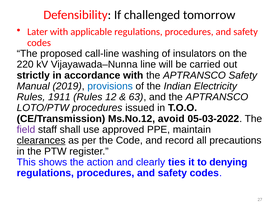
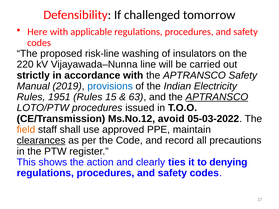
Later: Later -> Here
call-line: call-line -> risk-line
1911: 1911 -> 1951
12: 12 -> 15
APTRANSCO at (217, 97) underline: none -> present
field colour: purple -> orange
